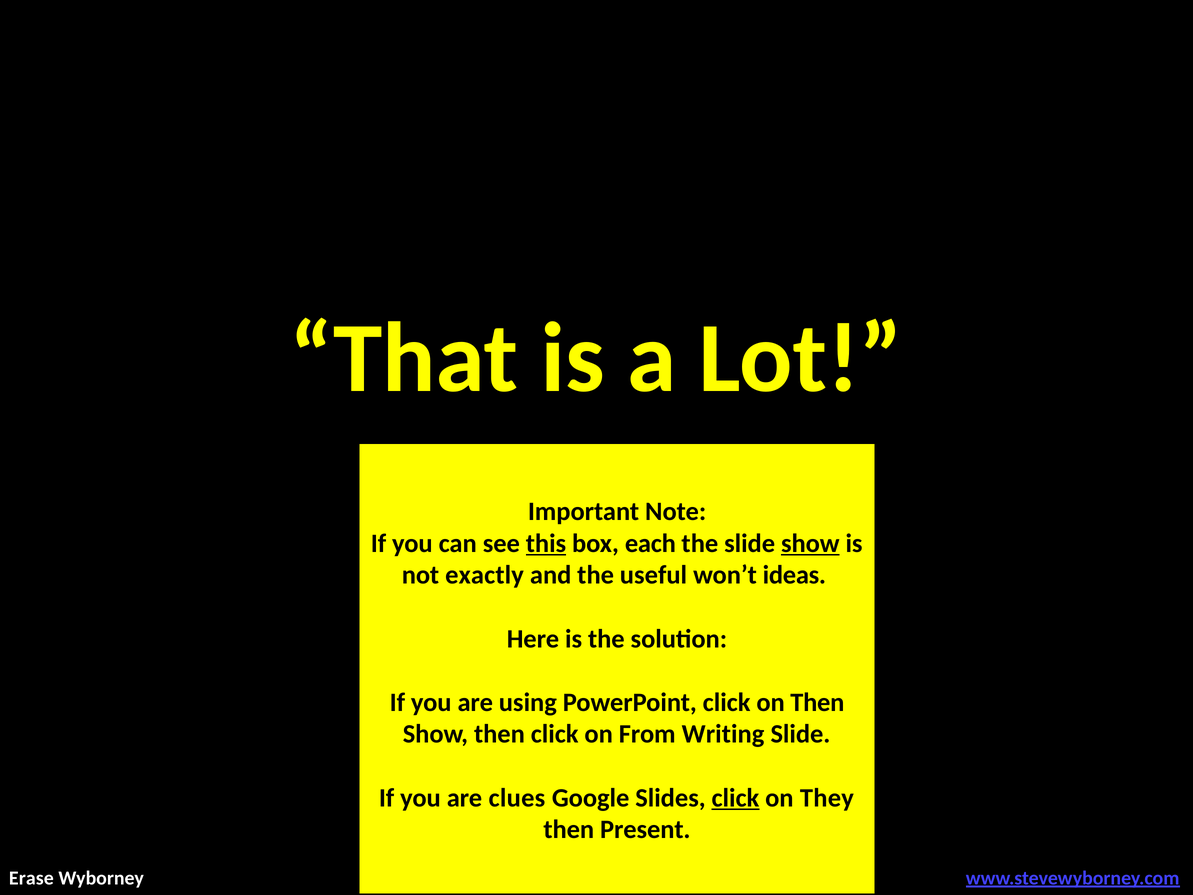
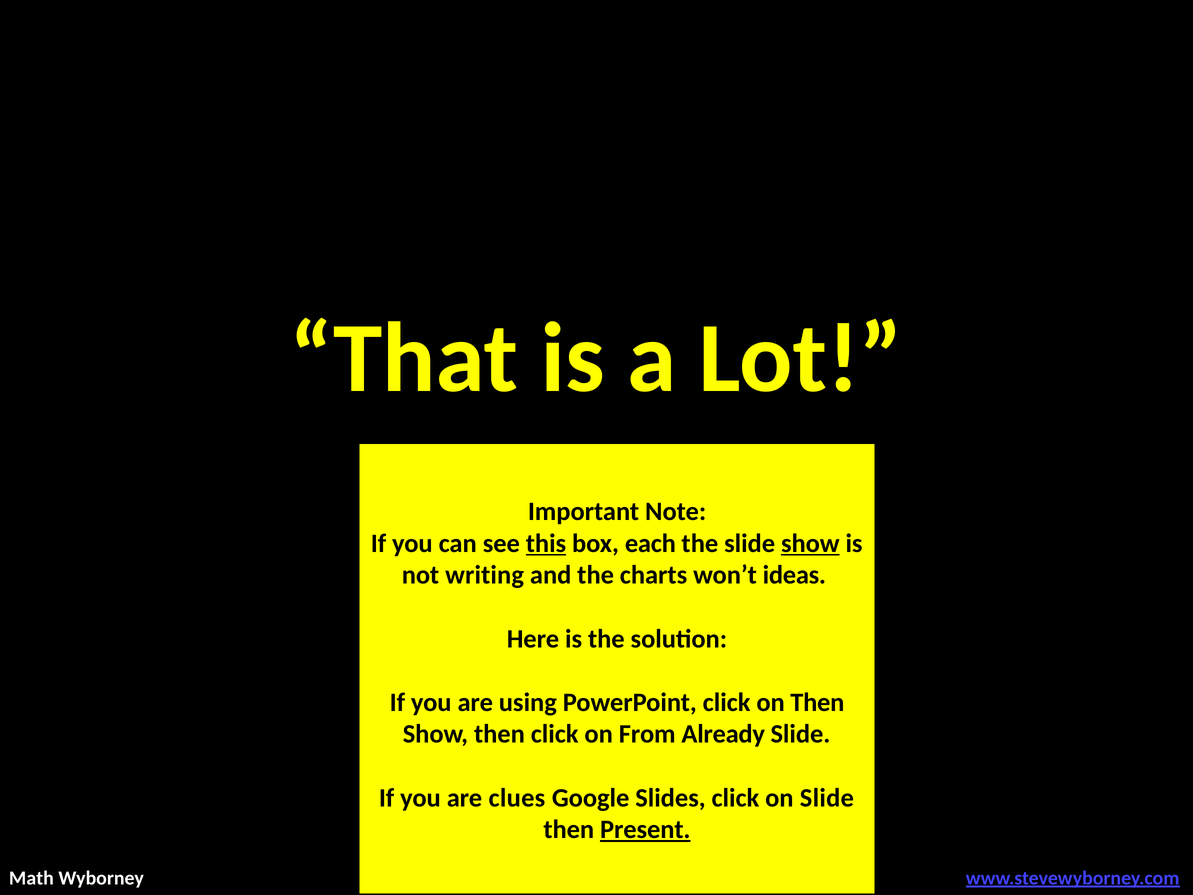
exactly: exactly -> writing
useful: useful -> charts
Writing: Writing -> Already
click at (735, 798) underline: present -> none
on They: They -> Slide
Present underline: none -> present
Erase: Erase -> Math
